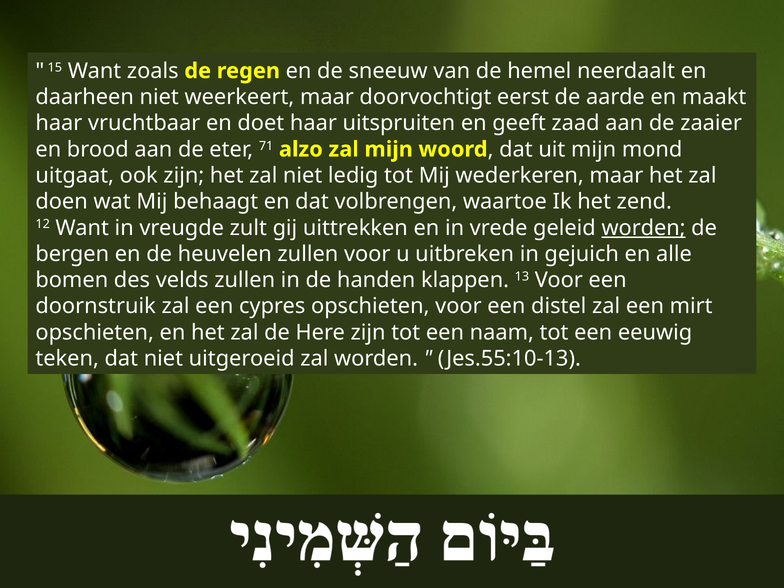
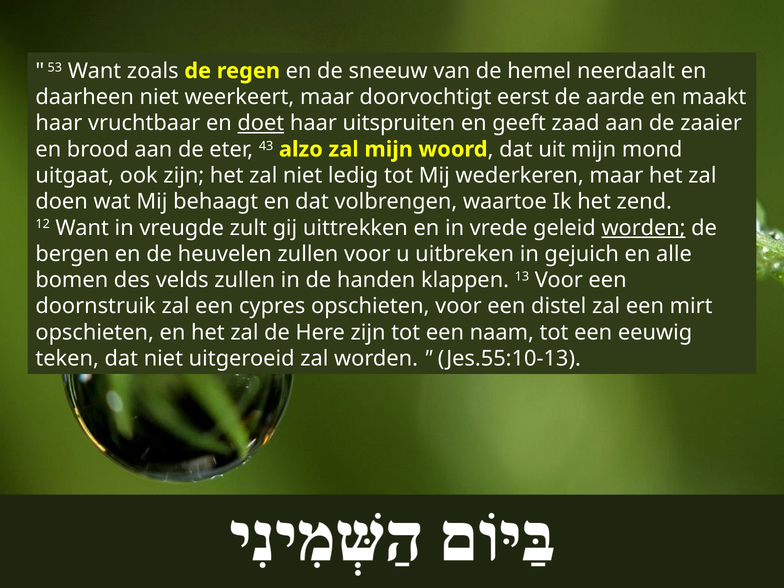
15: 15 -> 53
doet underline: none -> present
71: 71 -> 43
